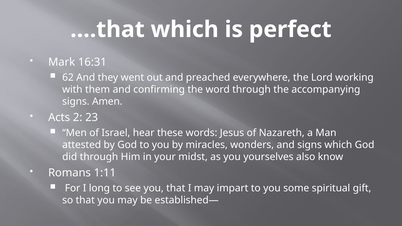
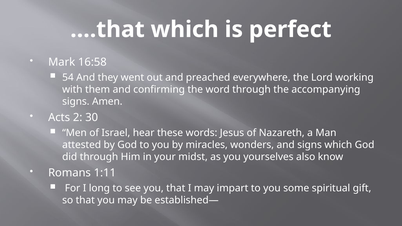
16:31: 16:31 -> 16:58
62: 62 -> 54
23: 23 -> 30
